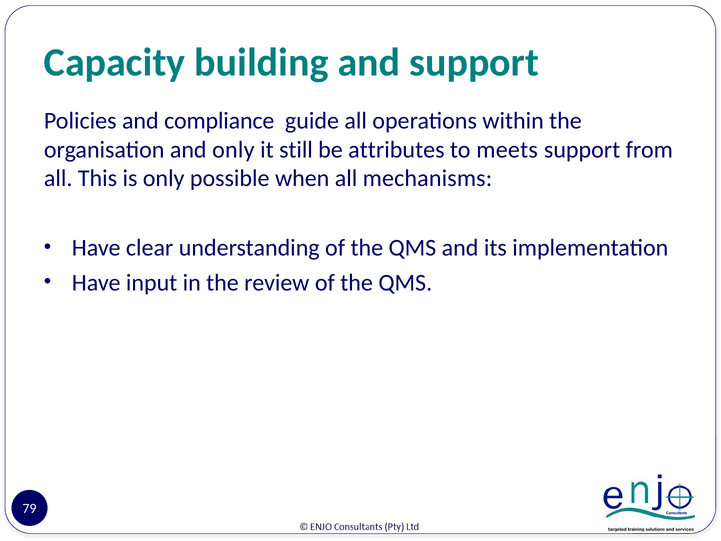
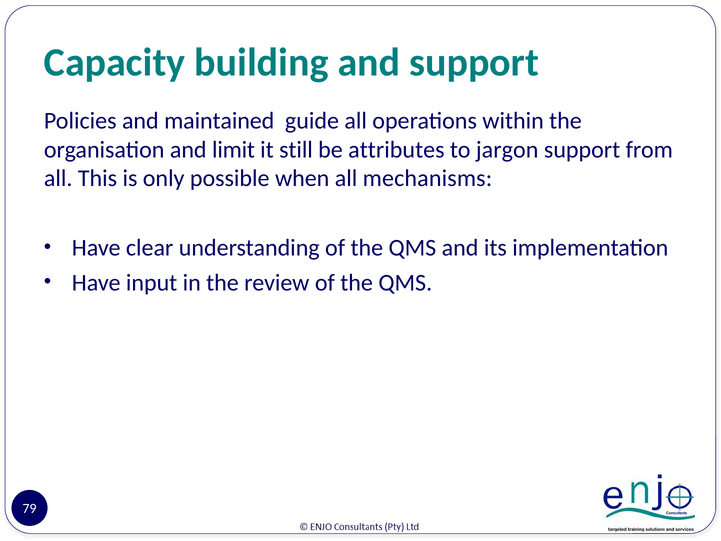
compliance: compliance -> maintained
and only: only -> limit
meets: meets -> jargon
